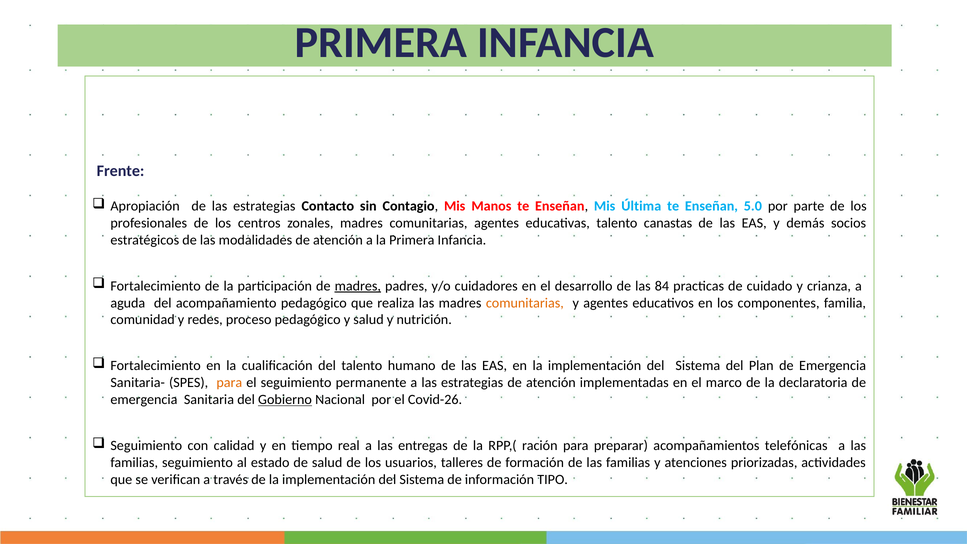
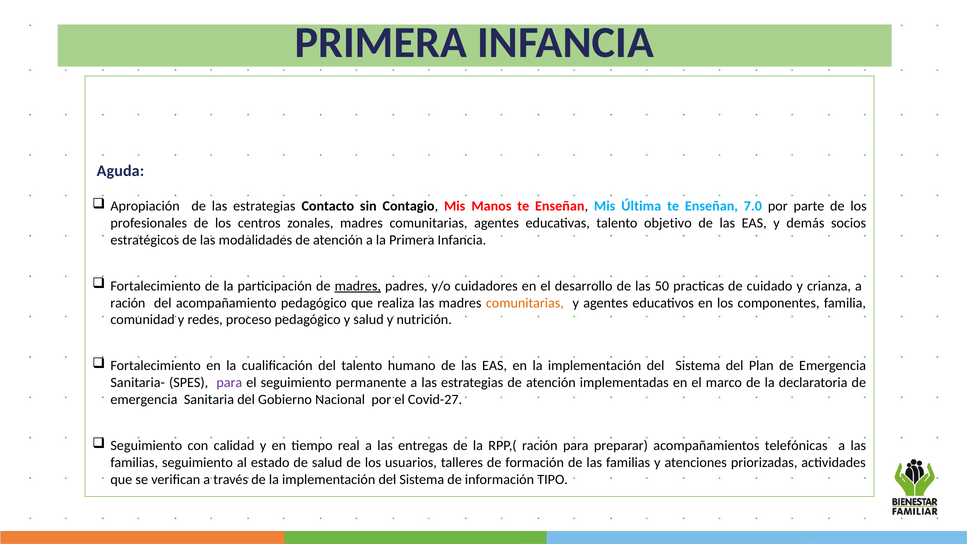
Frente: Frente -> Aguda
5.0: 5.0 -> 7.0
canastas: canastas -> objetivo
84: 84 -> 50
aguda at (128, 303): aguda -> ración
para at (229, 383) colour: orange -> purple
Gobierno underline: present -> none
Covid-26: Covid-26 -> Covid-27
